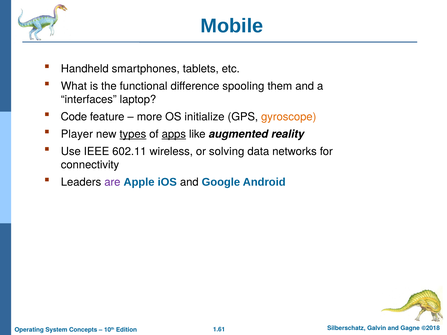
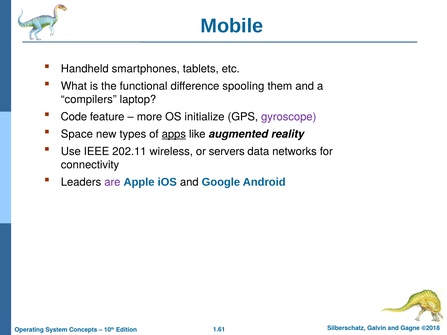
interfaces: interfaces -> compilers
gyroscope colour: orange -> purple
Player: Player -> Space
types underline: present -> none
602.11: 602.11 -> 202.11
solving: solving -> servers
